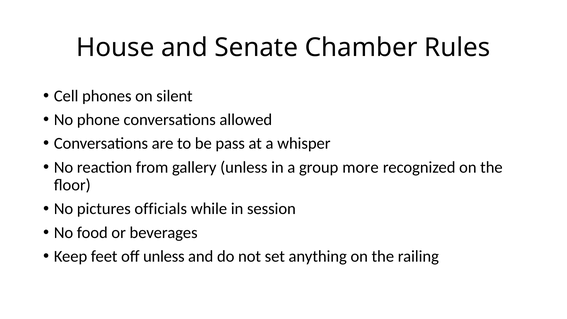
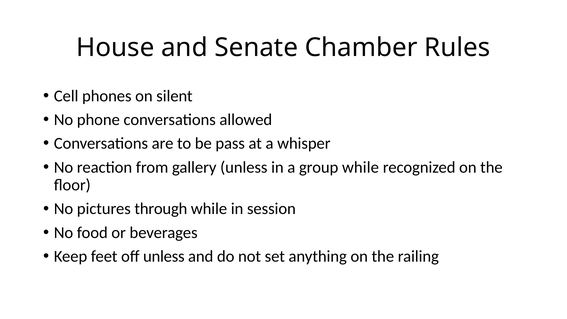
group more: more -> while
officials: officials -> through
